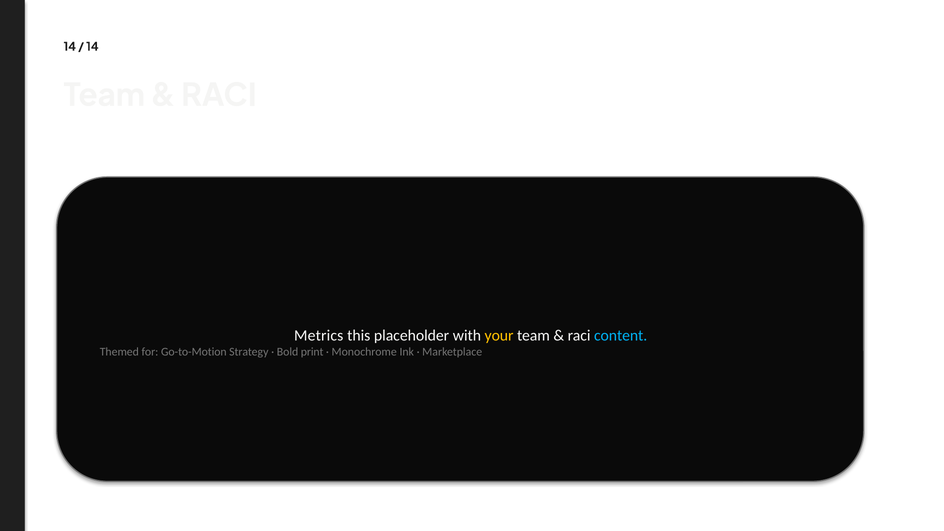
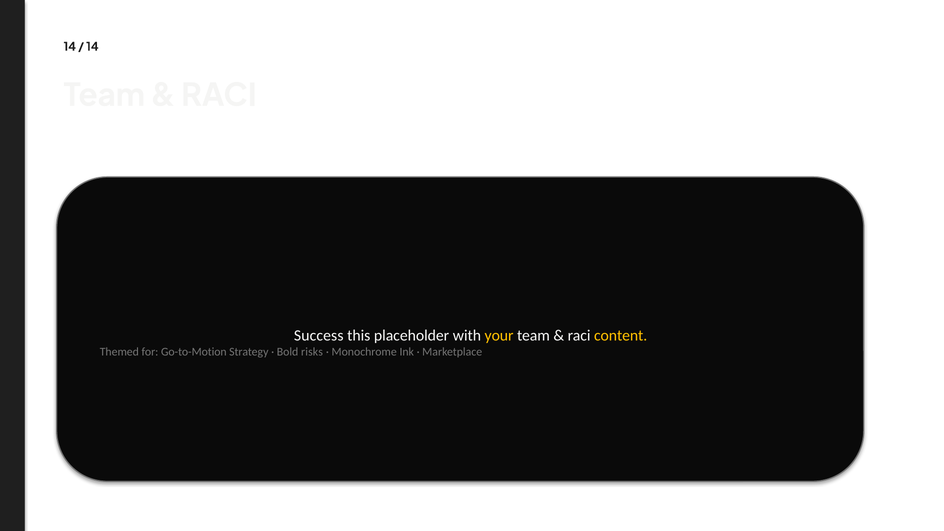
Metrics: Metrics -> Success
content colour: light blue -> yellow
print: print -> risks
